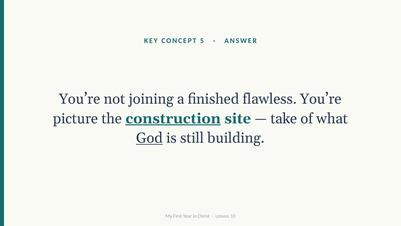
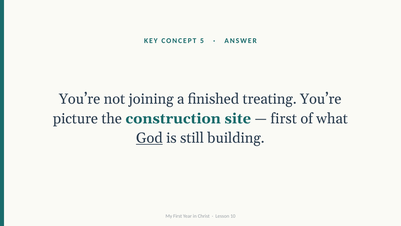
flawless: flawless -> treating
construction underline: present -> none
take at (284, 118): take -> first
